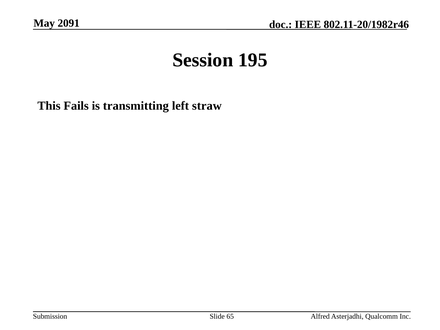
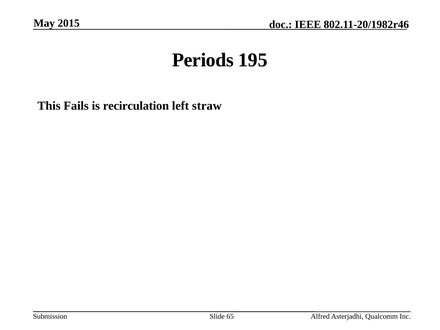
2091: 2091 -> 2015
Session: Session -> Periods
transmitting: transmitting -> recirculation
